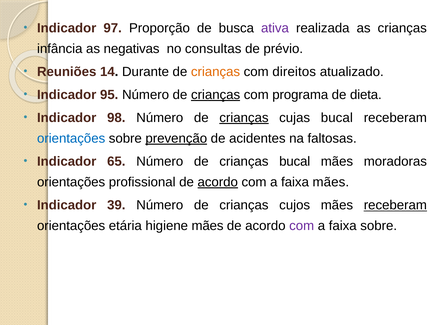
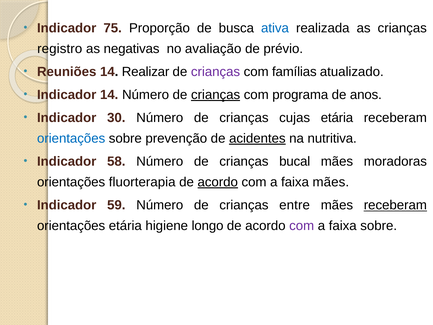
97: 97 -> 75
ativa colour: purple -> blue
infância: infância -> registro
consultas: consultas -> avaliação
Durante: Durante -> Realizar
crianças at (216, 72) colour: orange -> purple
direitos: direitos -> famílias
Indicador 95: 95 -> 14
dieta: dieta -> anos
98: 98 -> 30
crianças at (244, 118) underline: present -> none
cujas bucal: bucal -> etária
prevenção underline: present -> none
acidentes underline: none -> present
faltosas: faltosas -> nutritiva
65: 65 -> 58
profissional: profissional -> fluorterapia
39: 39 -> 59
cujos: cujos -> entre
higiene mães: mães -> longo
